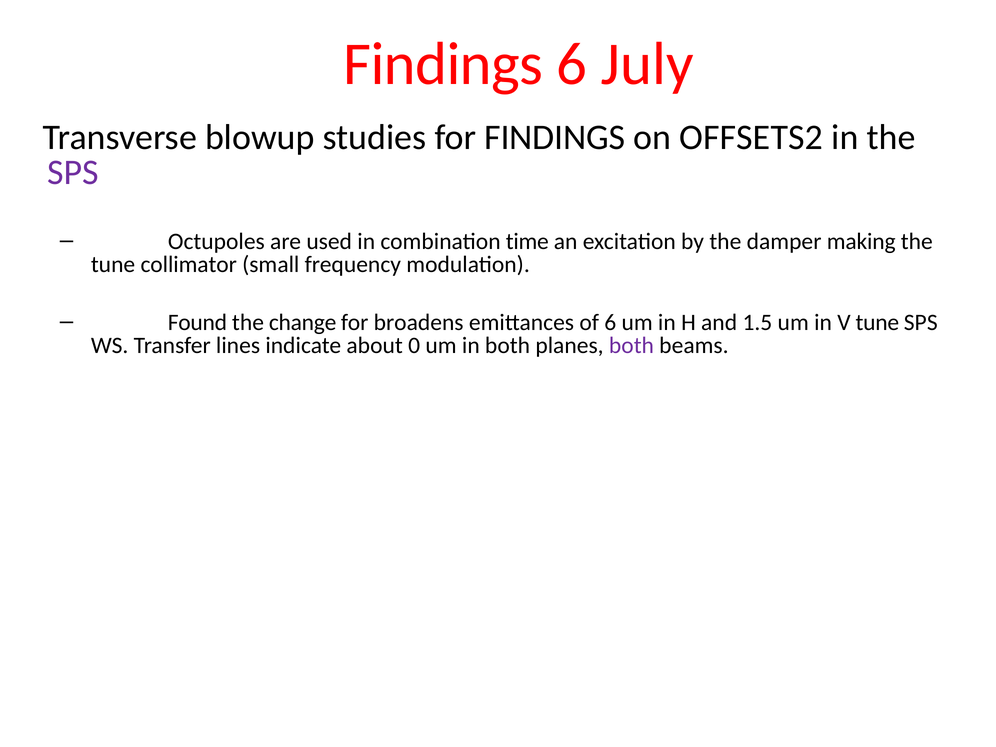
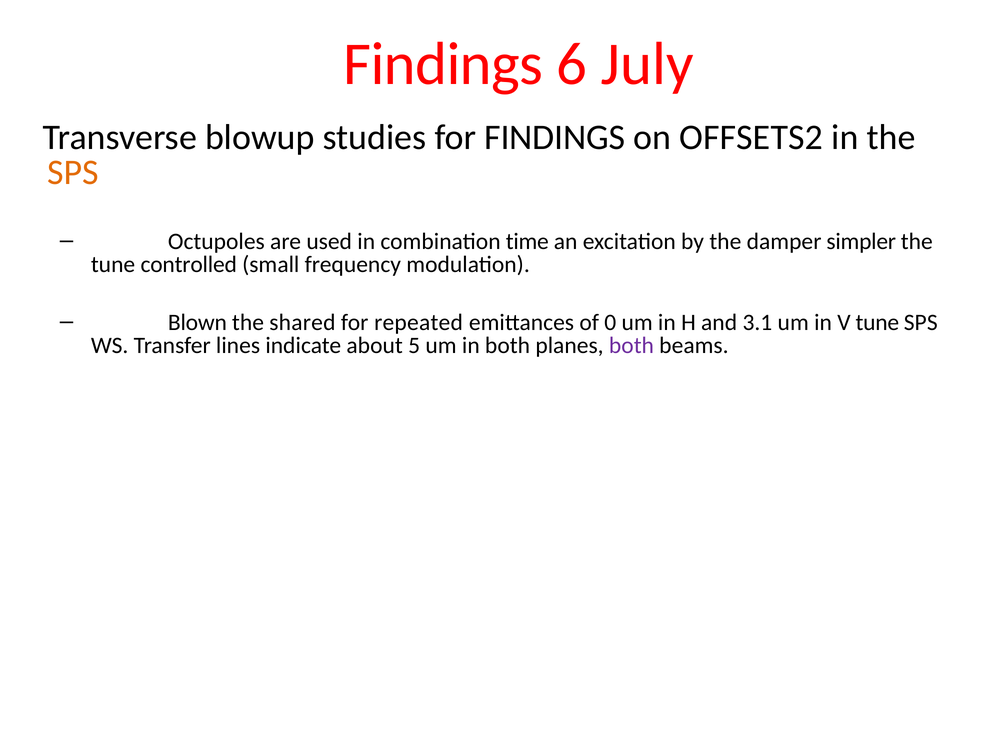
SPS at (73, 172) colour: purple -> orange
making: making -> simpler
collimator: collimator -> controlled
Found: Found -> Blown
change: change -> shared
broadens: broadens -> repeated
of 6: 6 -> 0
1.5: 1.5 -> 3.1
0: 0 -> 5
